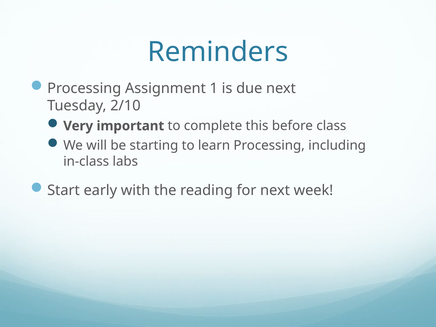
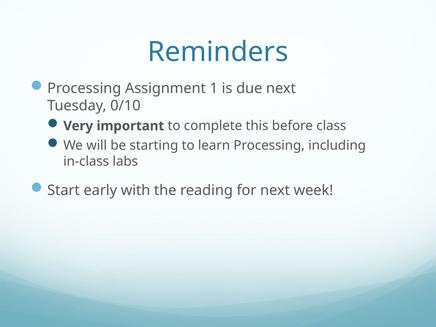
2/10: 2/10 -> 0/10
